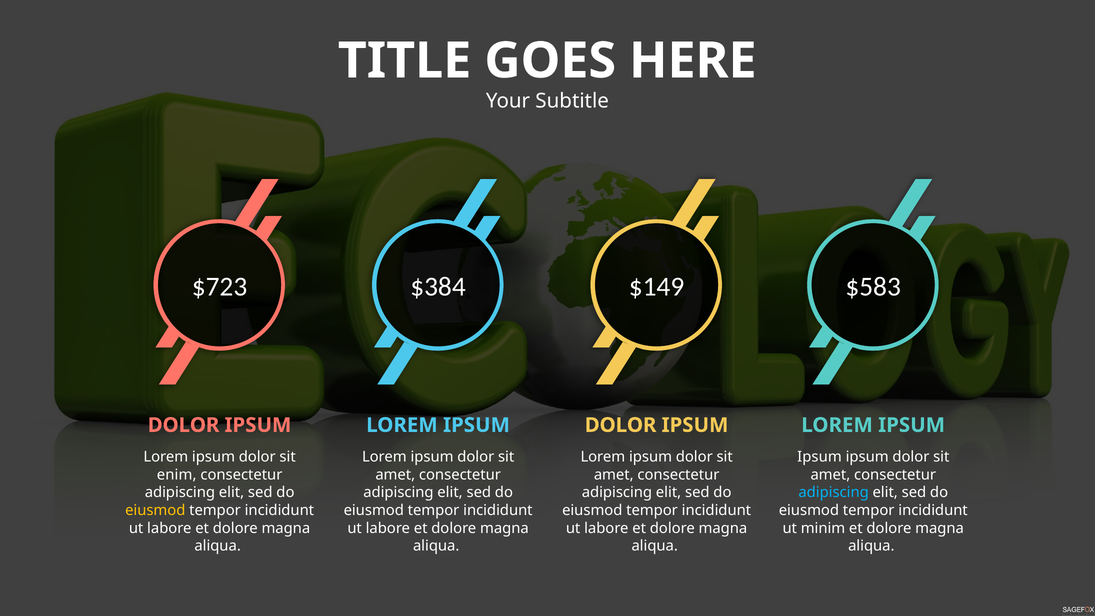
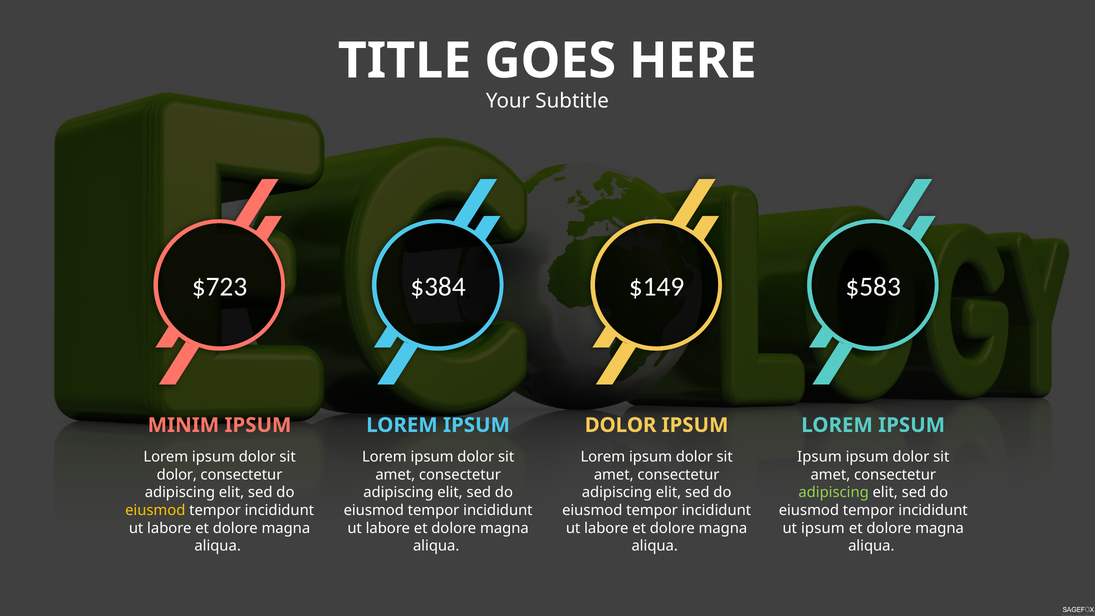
DOLOR at (184, 425): DOLOR -> MINIM
enim at (177, 475): enim -> dolor
adipiscing at (834, 492) colour: light blue -> light green
ut minim: minim -> ipsum
